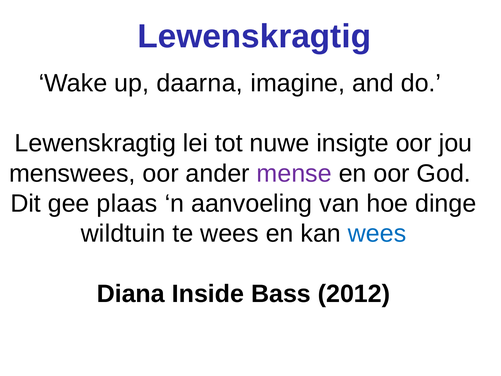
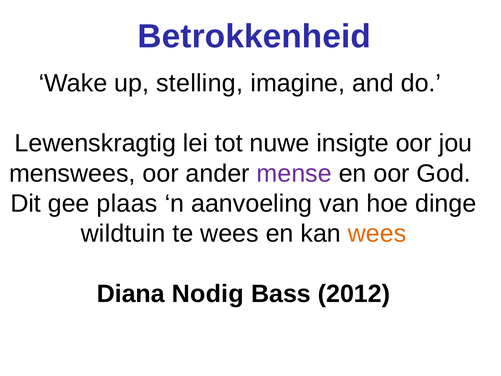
Lewenskragtig at (254, 37): Lewenskragtig -> Betrokkenheid
daarna: daarna -> stelling
wees at (377, 233) colour: blue -> orange
Inside: Inside -> Nodig
